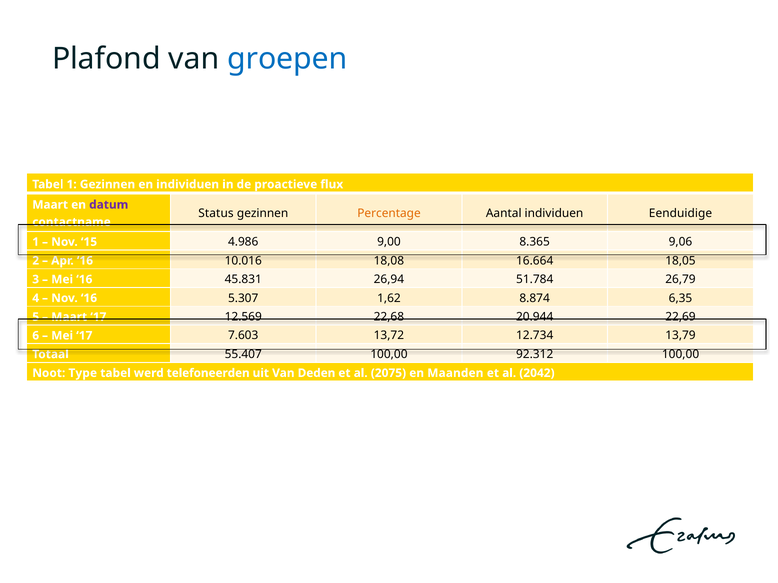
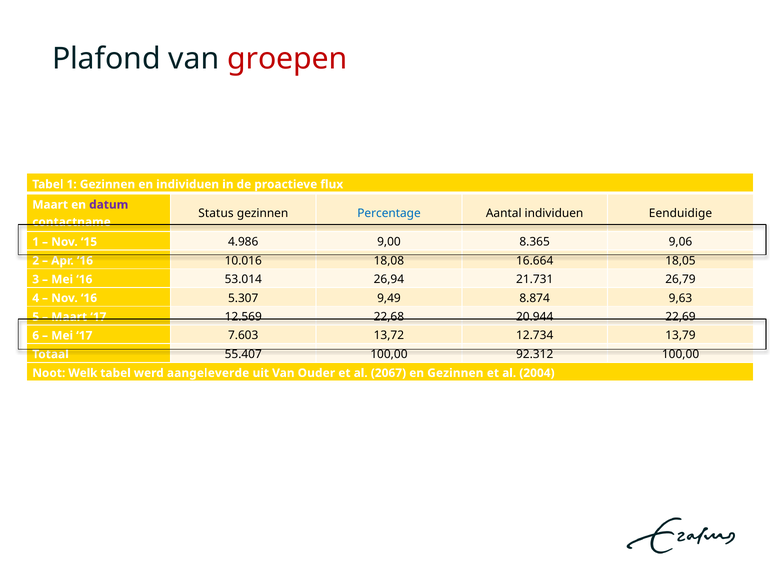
groepen colour: blue -> red
Percentage colour: orange -> blue
45.831: 45.831 -> 53.014
51.784: 51.784 -> 21.731
1,62: 1,62 -> 9,49
6,35: 6,35 -> 9,63
Type: Type -> Welk
telefoneerden: telefoneerden -> aangeleverde
Deden: Deden -> Ouder
2075: 2075 -> 2067
en Maanden: Maanden -> Gezinnen
2042: 2042 -> 2004
